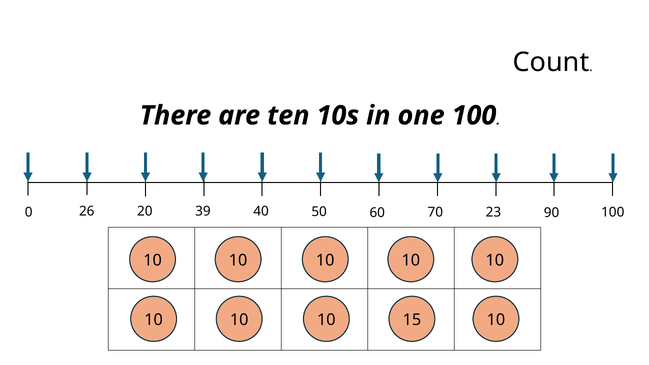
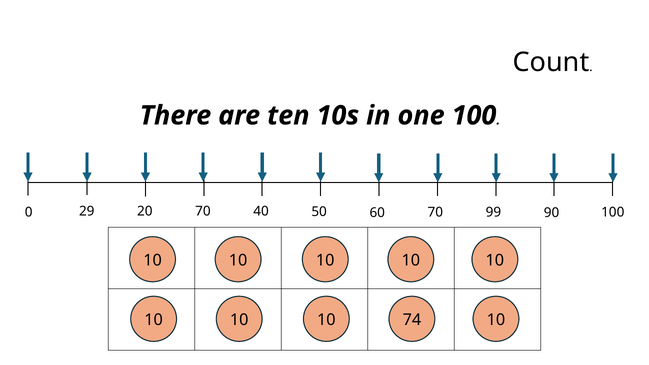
23: 23 -> 99
26: 26 -> 29
20 39: 39 -> 70
15: 15 -> 74
